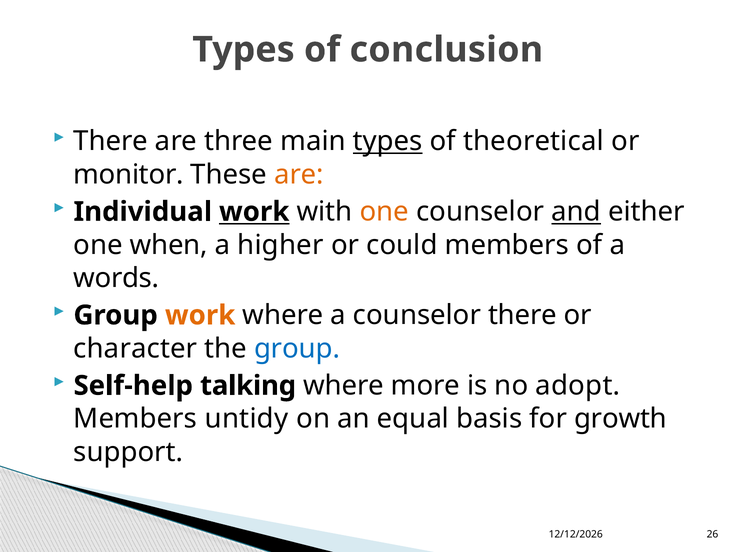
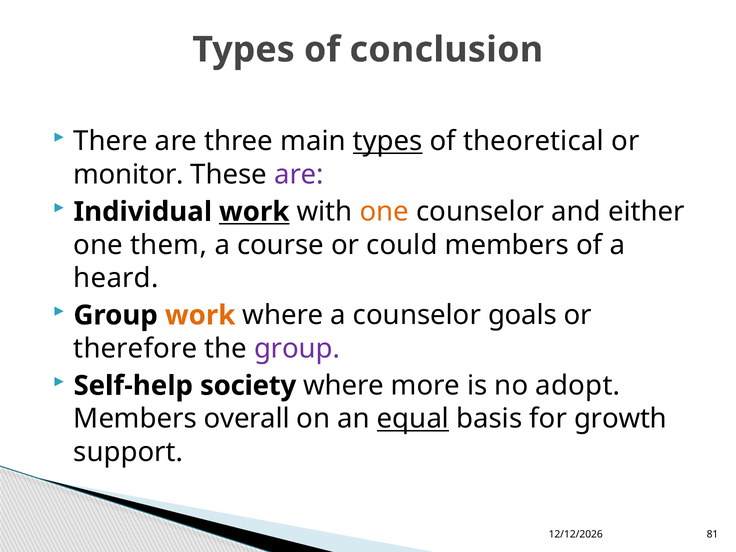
are at (299, 175) colour: orange -> purple
and underline: present -> none
when: when -> them
higher: higher -> course
words: words -> heard
counselor there: there -> goals
character: character -> therefore
group at (297, 348) colour: blue -> purple
talking: talking -> society
untidy: untidy -> overall
equal underline: none -> present
26: 26 -> 81
